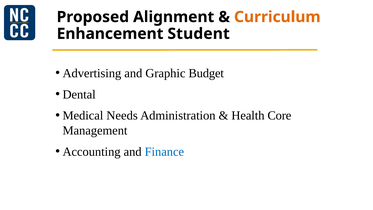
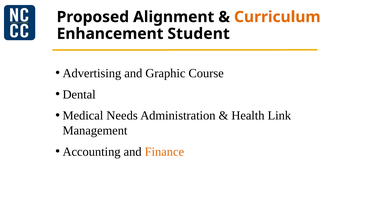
Budget: Budget -> Course
Core: Core -> Link
Finance colour: blue -> orange
